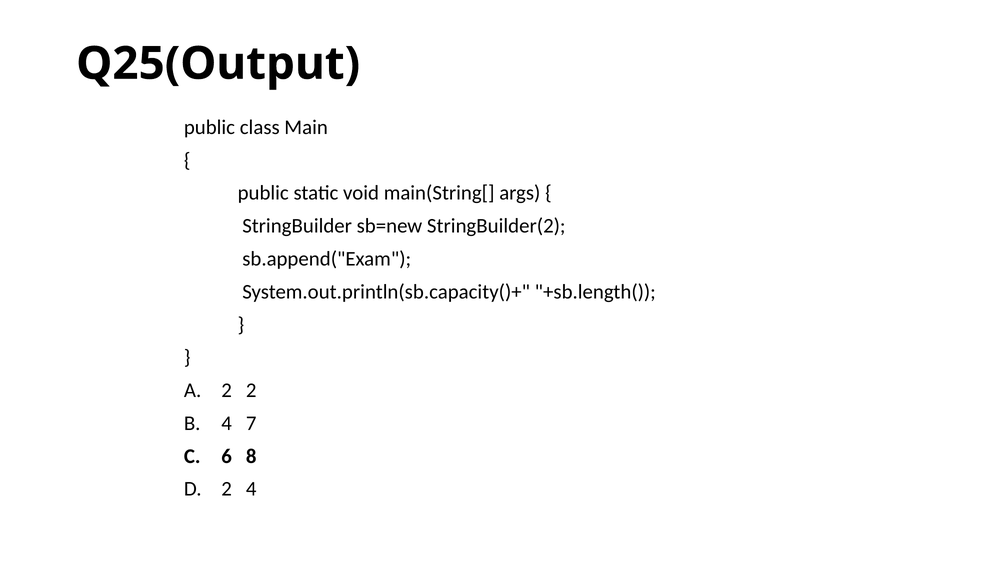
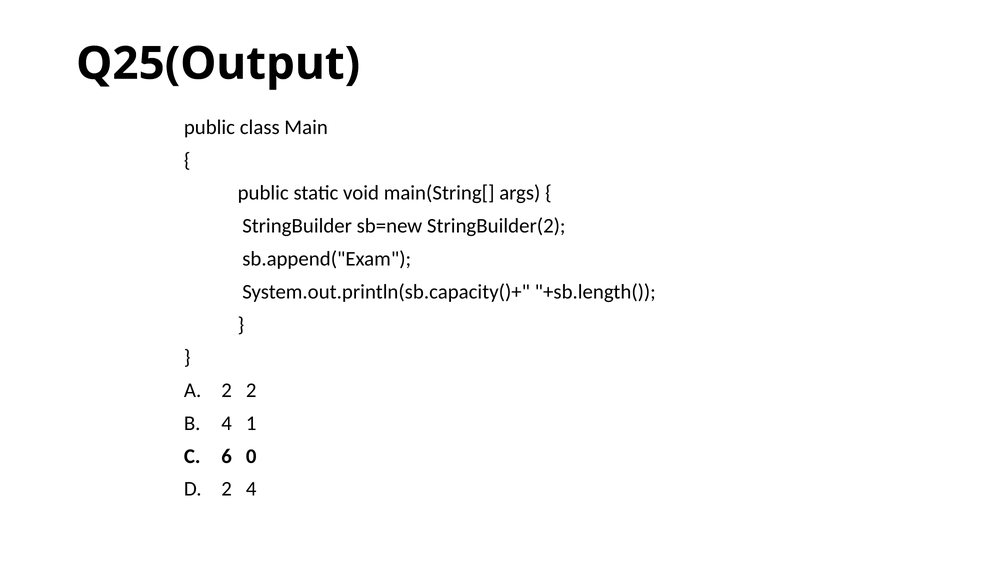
7: 7 -> 1
8: 8 -> 0
